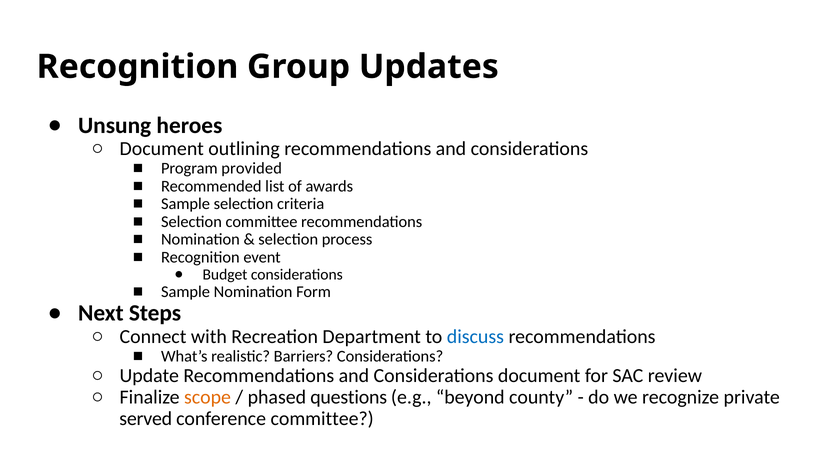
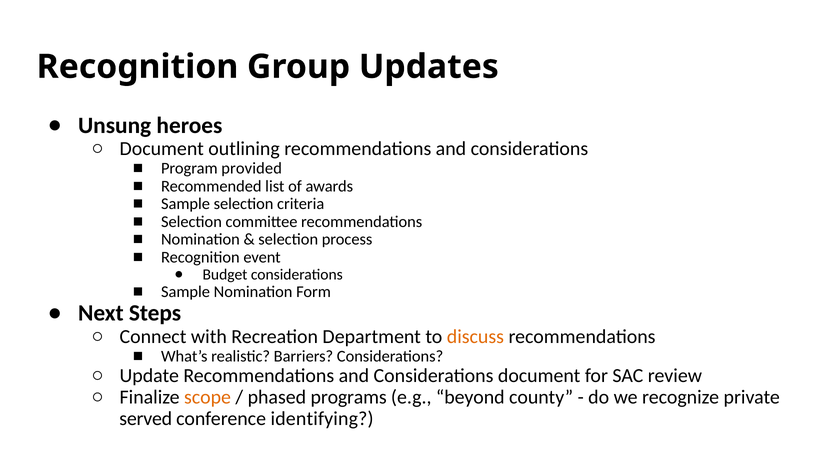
discuss colour: blue -> orange
questions: questions -> programs
conference committee: committee -> identifying
